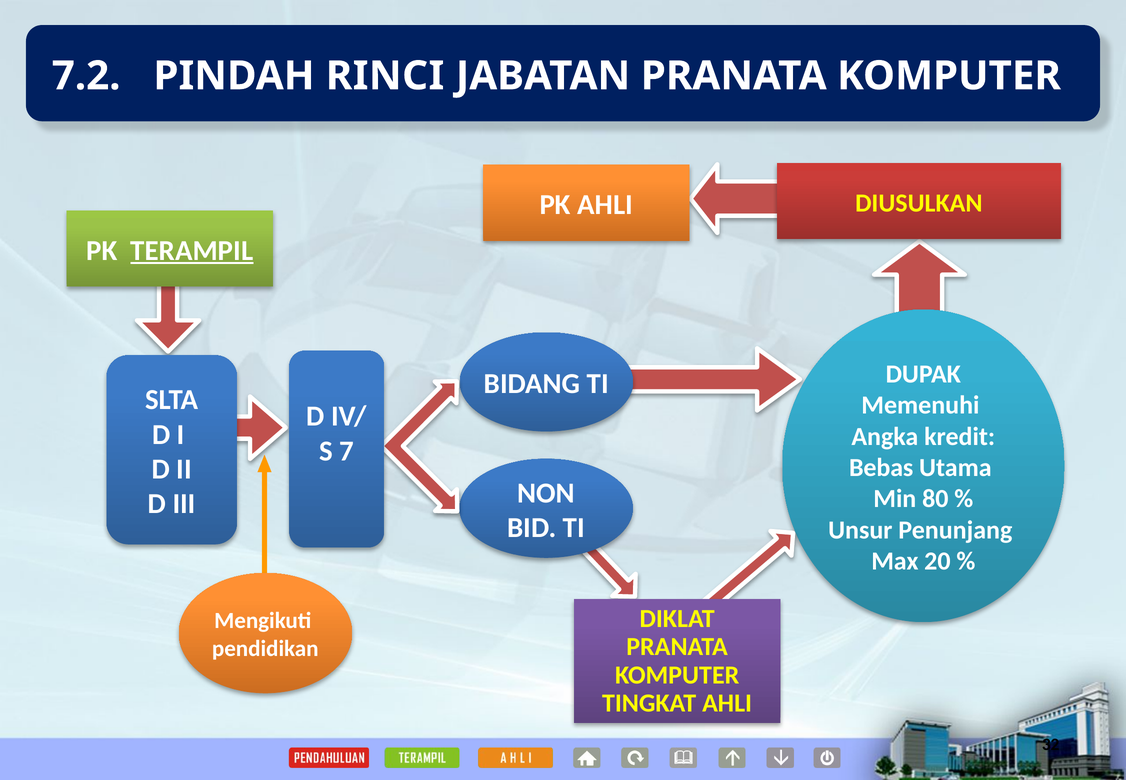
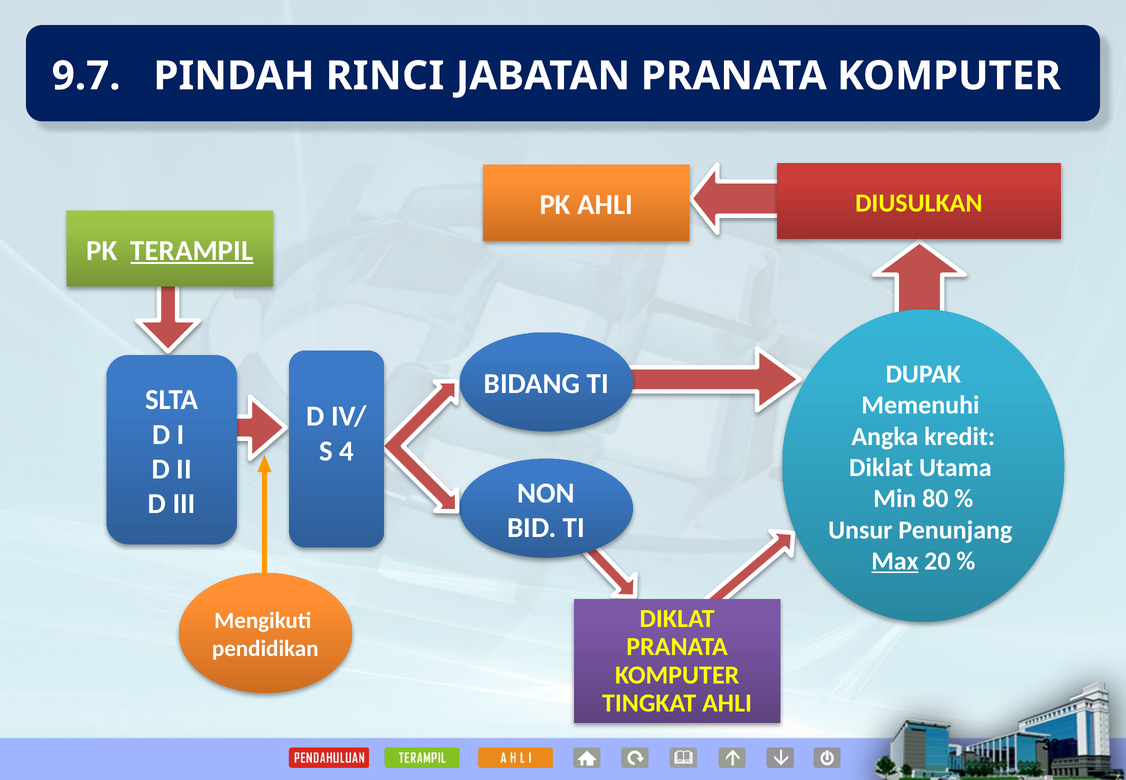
7.2: 7.2 -> 9.7
7: 7 -> 4
Bebas at (881, 467): Bebas -> Diklat
Max underline: none -> present
